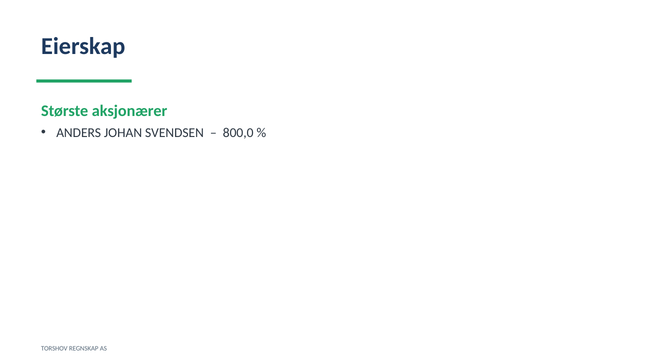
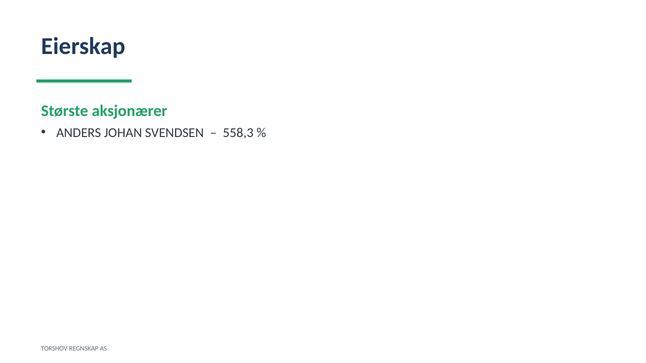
800,0: 800,0 -> 558,3
